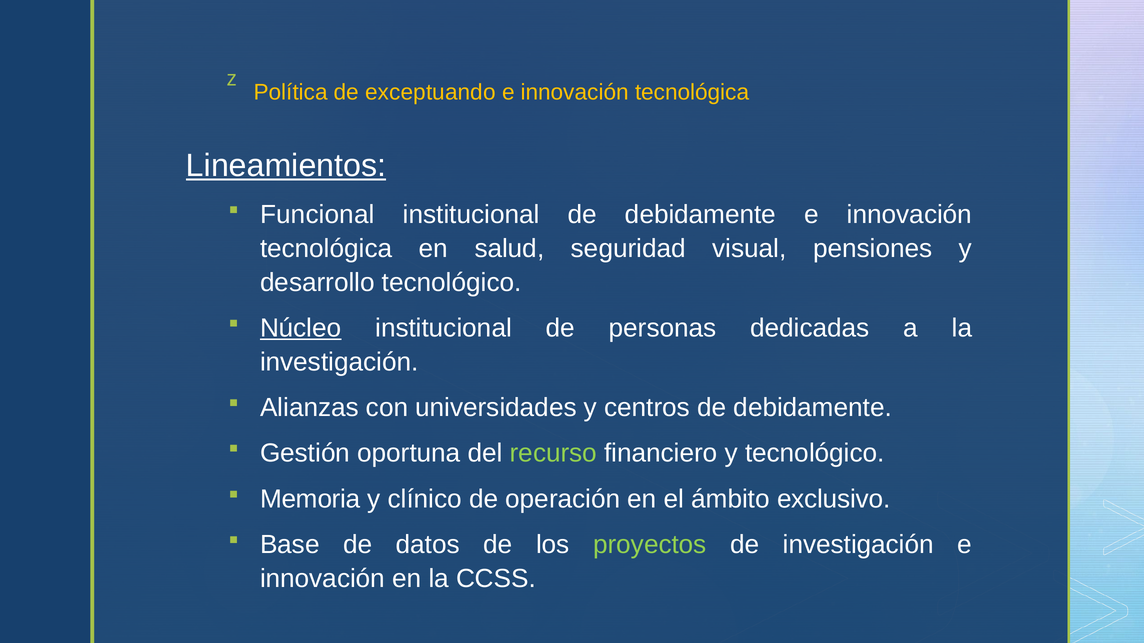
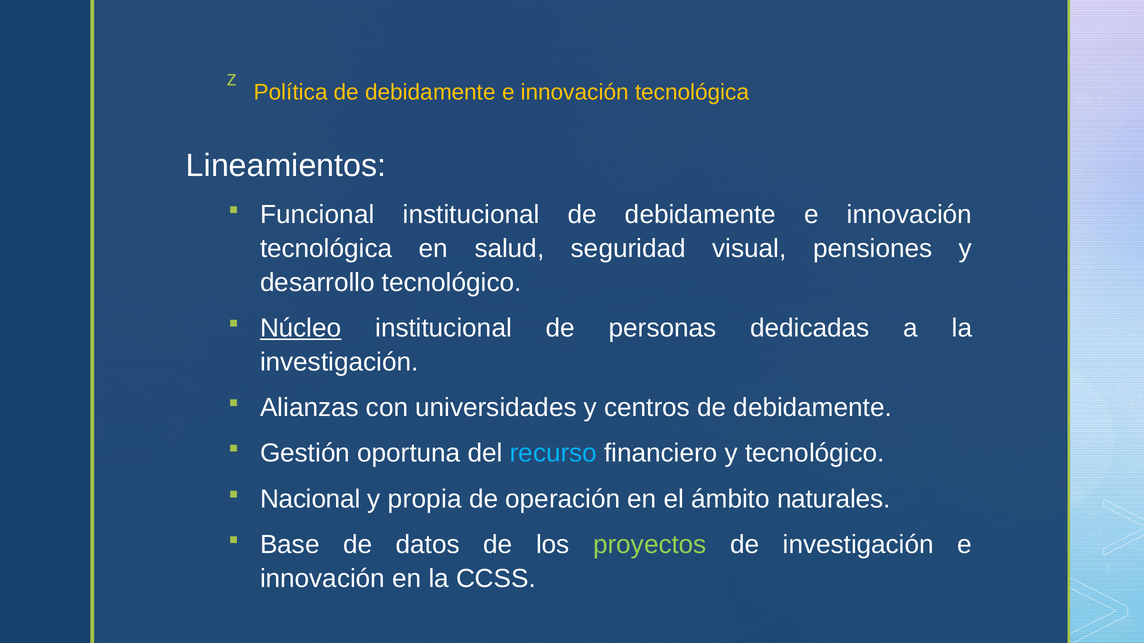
Política de exceptuando: exceptuando -> debidamente
Lineamientos underline: present -> none
recurso colour: light green -> light blue
Memoria: Memoria -> Nacional
clínico: clínico -> propia
exclusivo: exclusivo -> naturales
